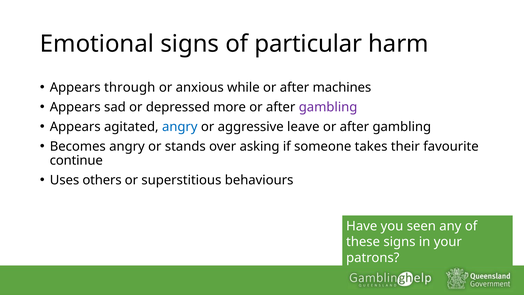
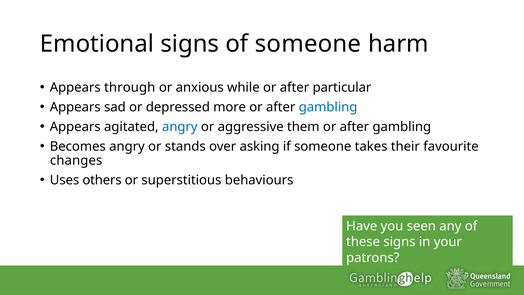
of particular: particular -> someone
machines: machines -> particular
gambling at (328, 107) colour: purple -> blue
leave: leave -> them
continue: continue -> changes
